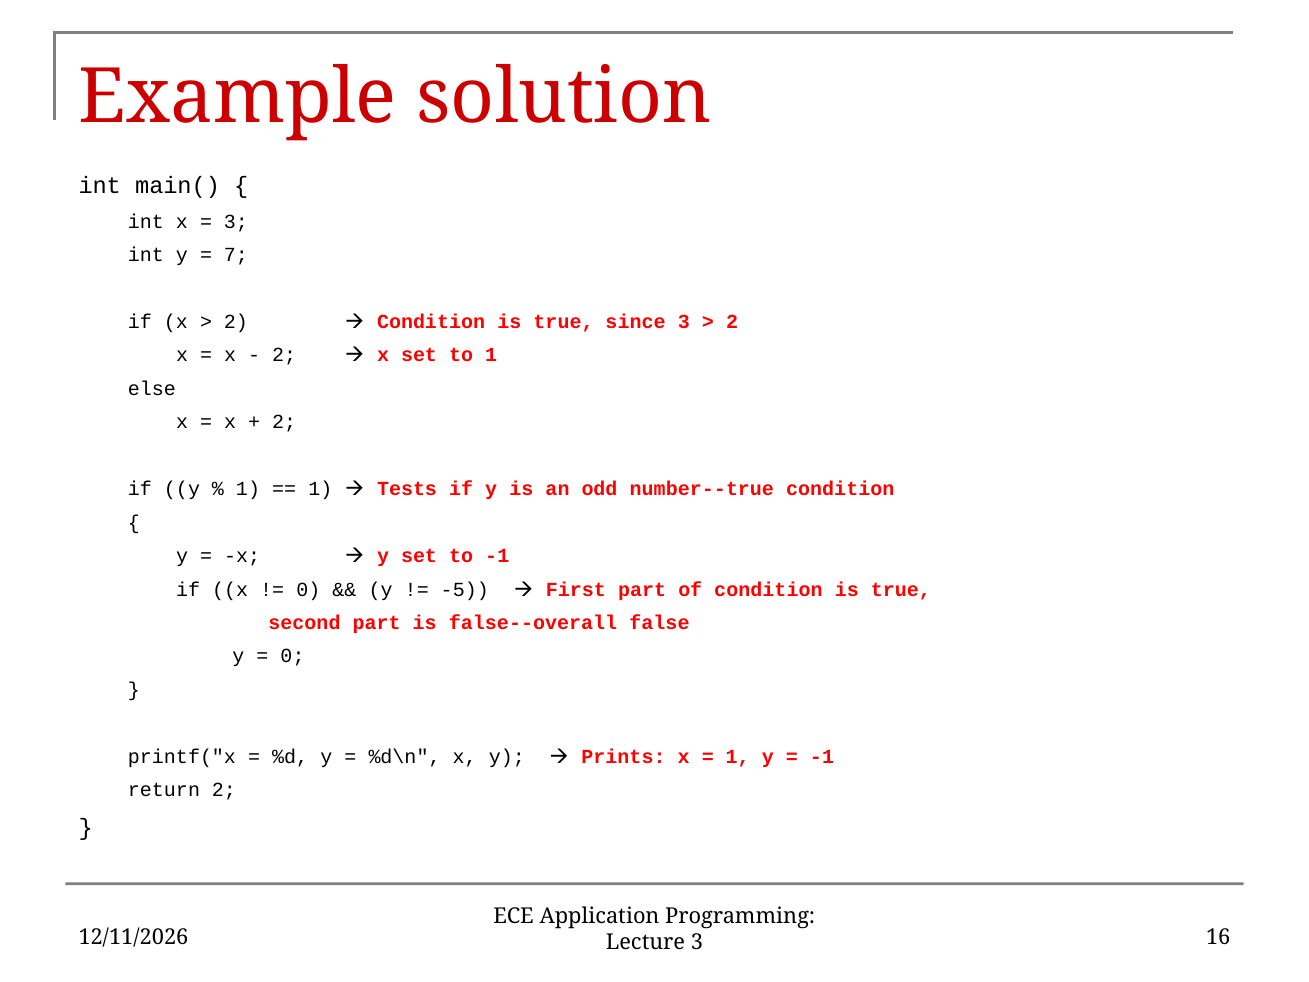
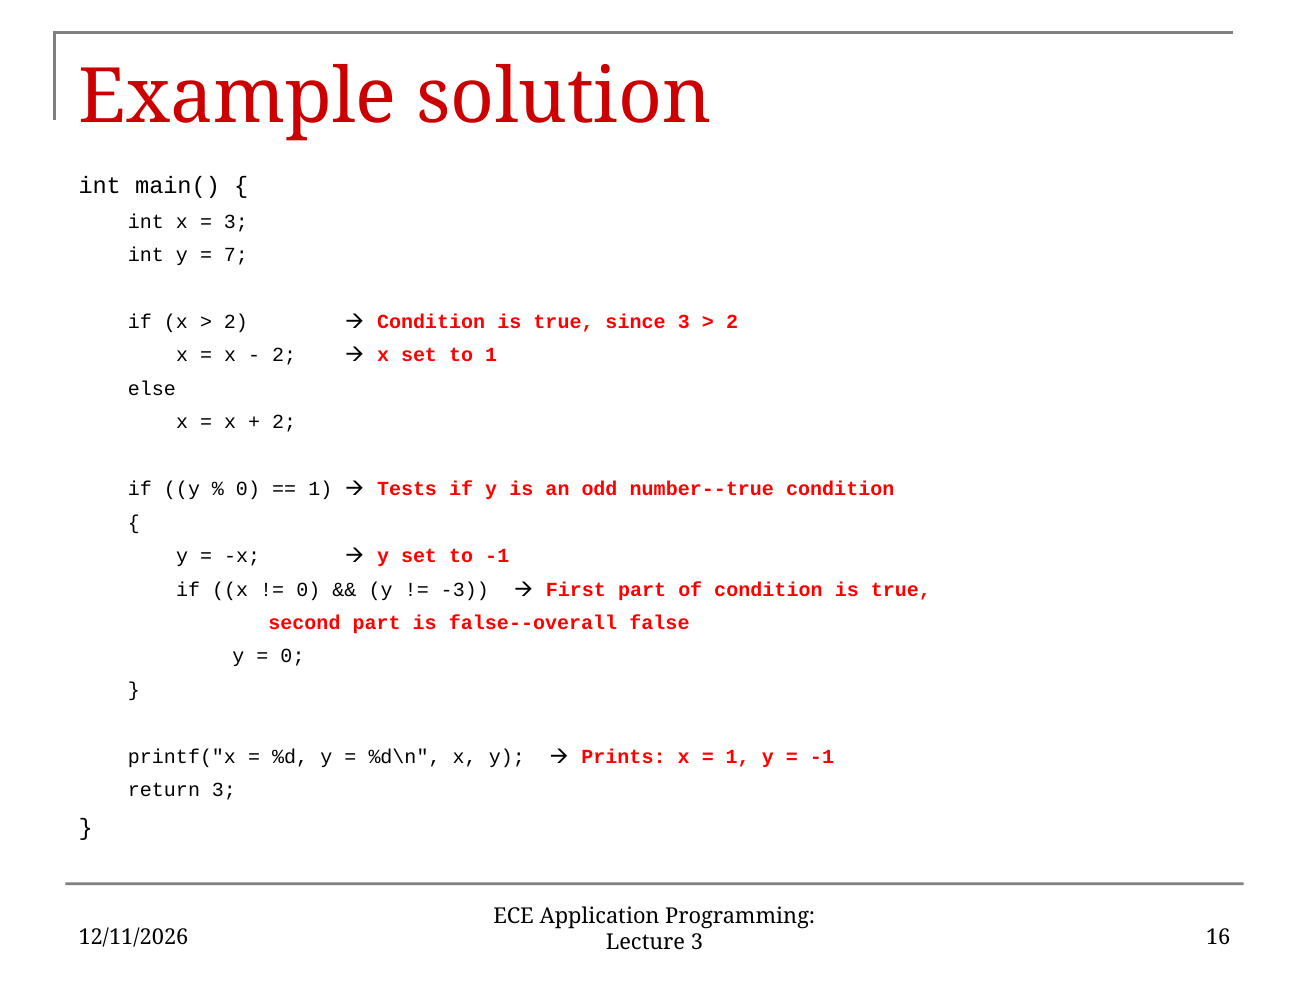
1 at (248, 489): 1 -> 0
-5: -5 -> -3
return 2: 2 -> 3
